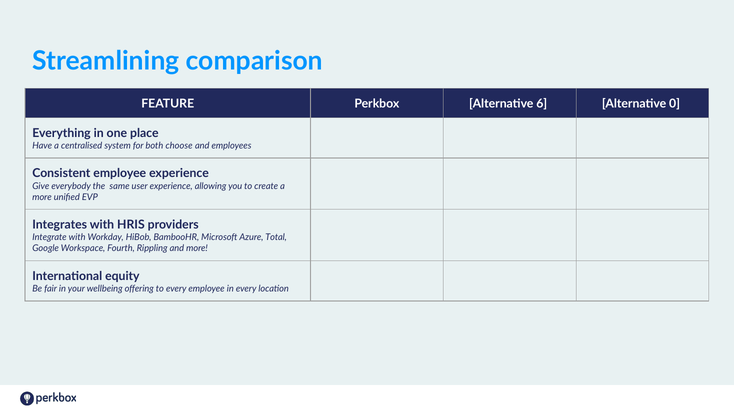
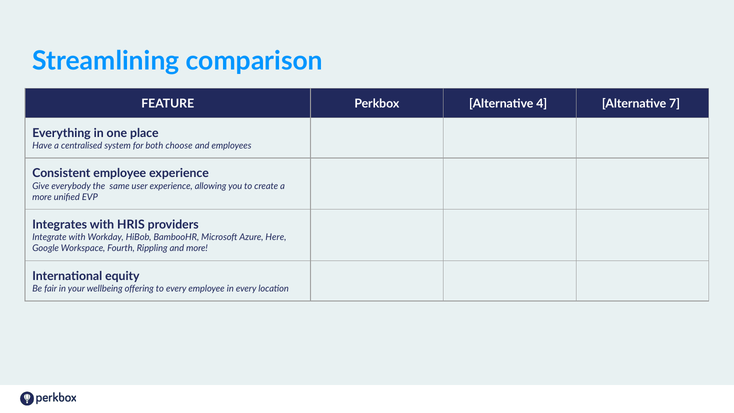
6: 6 -> 4
0: 0 -> 7
Total: Total -> Here
